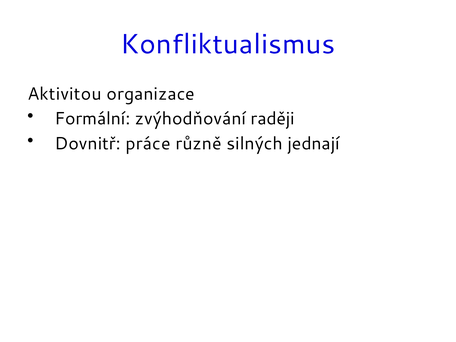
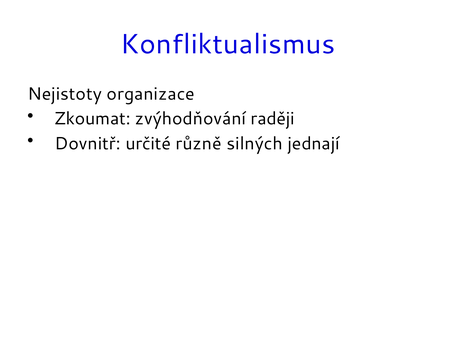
Aktivitou: Aktivitou -> Nejistoty
Formální: Formální -> Zkoumat
práce: práce -> určité
